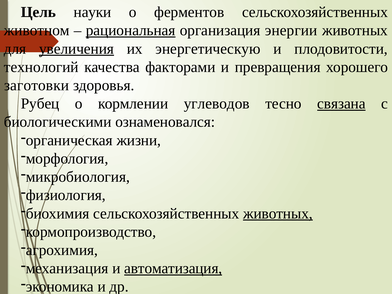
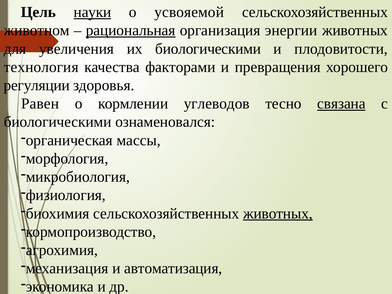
науки underline: none -> present
ферментов: ферментов -> усвояемой
увеличения underline: present -> none
их энергетическую: энергетическую -> биологическими
технологий: технологий -> технология
заготовки: заготовки -> регуляции
Рубец: Рубец -> Равен
жизни: жизни -> массы
автоматизация underline: present -> none
